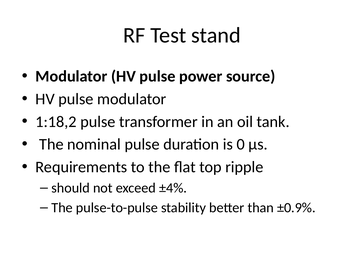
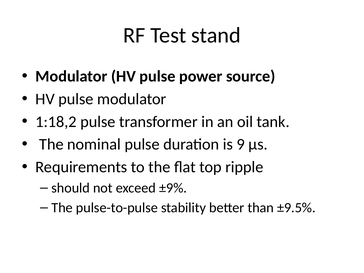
0: 0 -> 9
±4%: ±4% -> ±9%
±0.9%: ±0.9% -> ±9.5%
